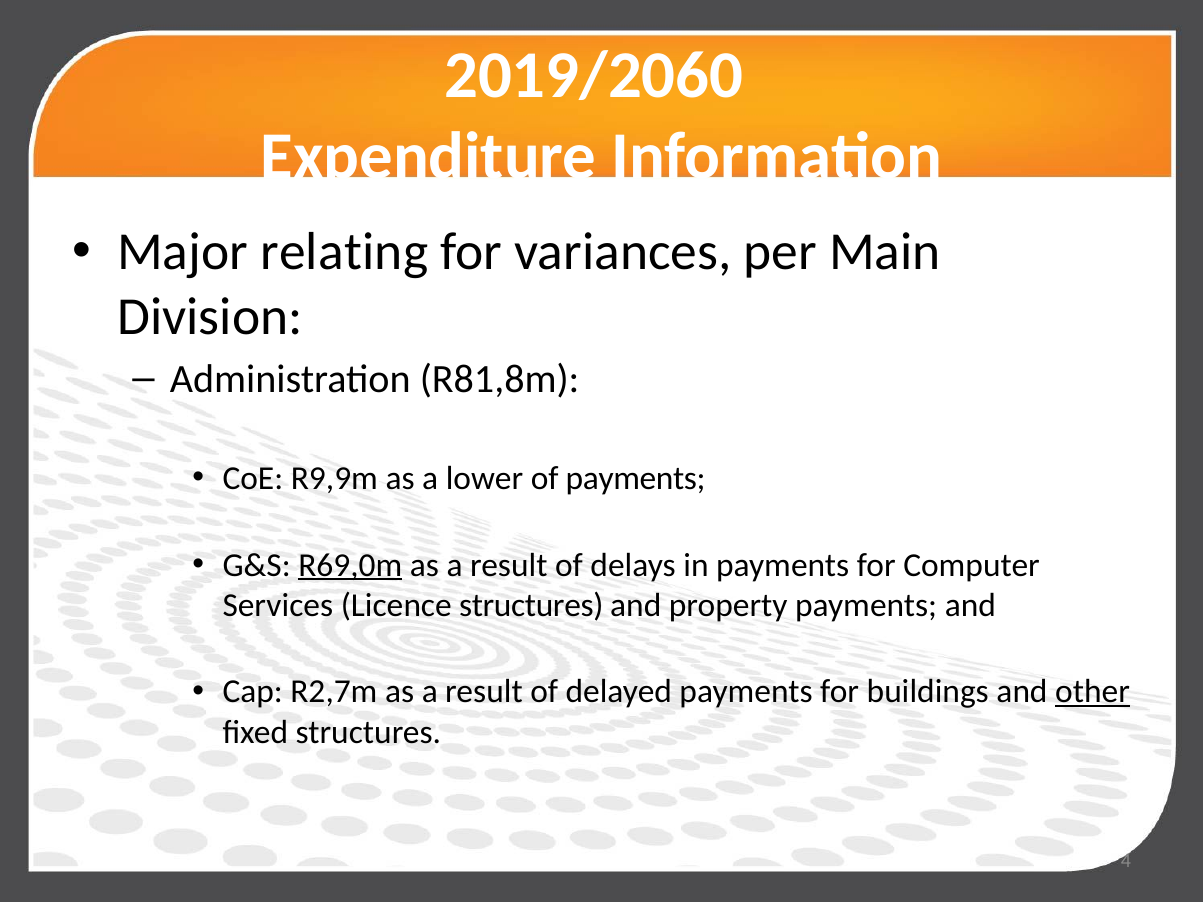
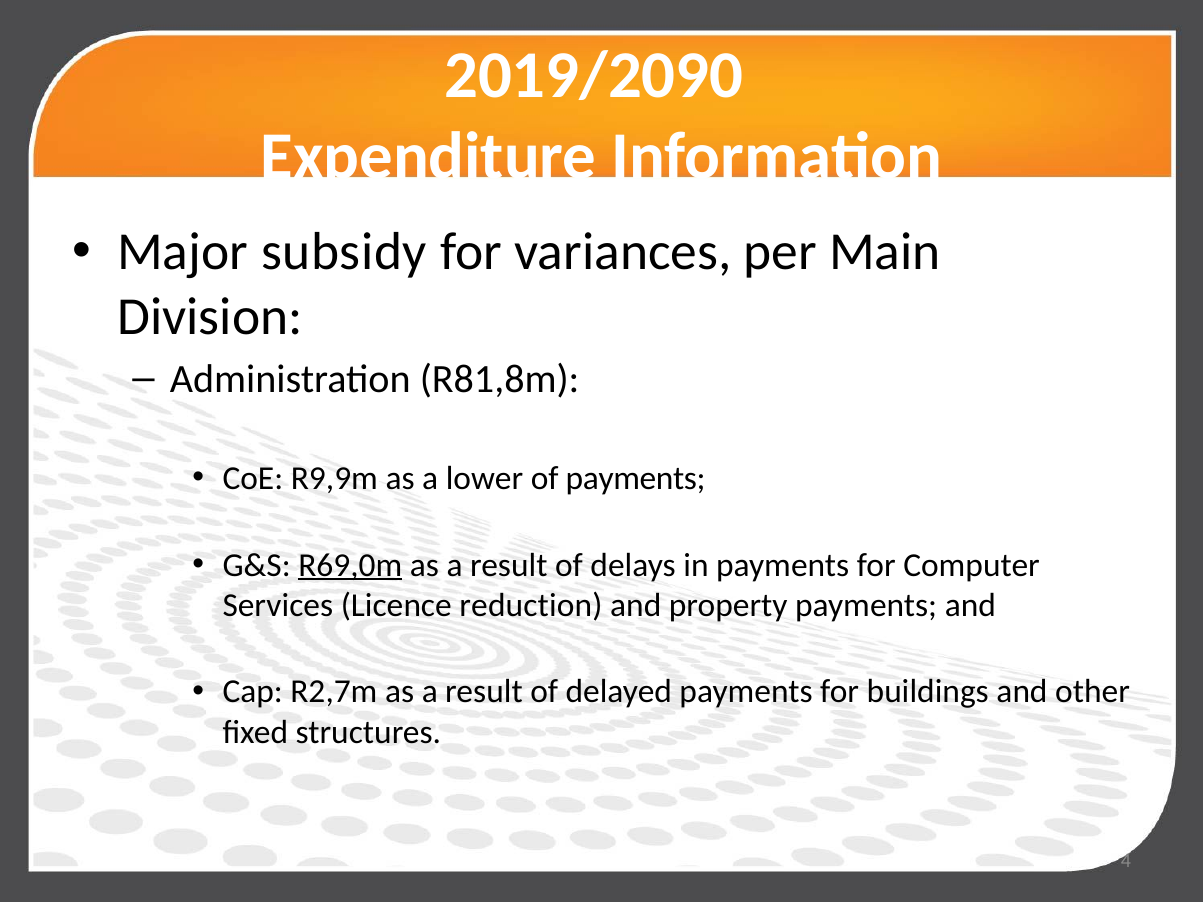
2019/2060: 2019/2060 -> 2019/2090
relating: relating -> subsidy
Licence structures: structures -> reduction
other underline: present -> none
